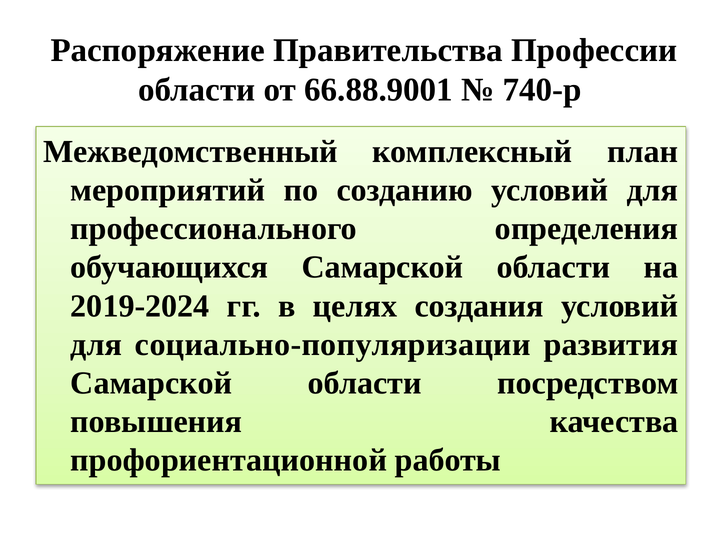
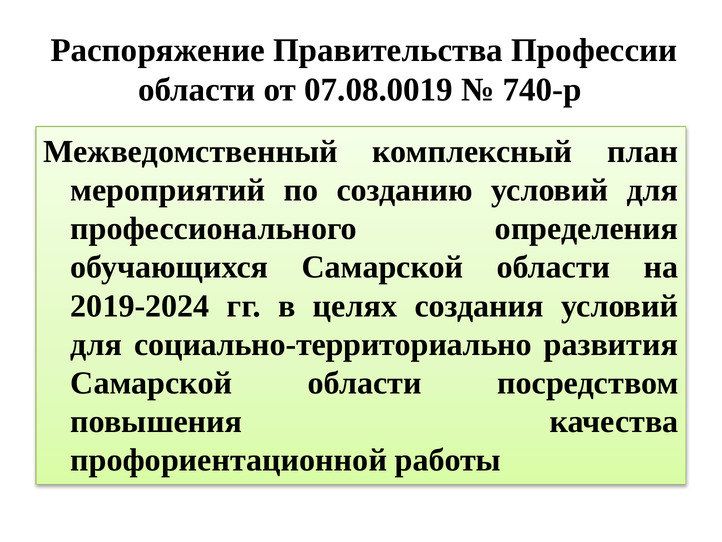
66.88.9001: 66.88.9001 -> 07.08.0019
социально-популяризации: социально-популяризации -> социально-территориально
